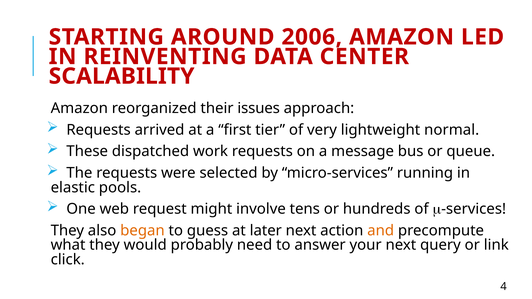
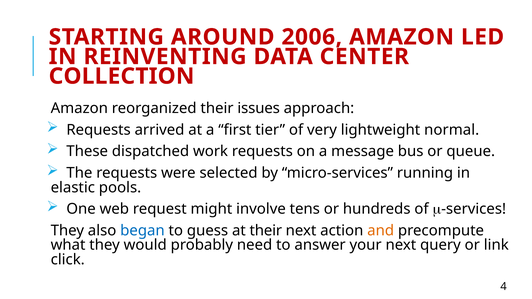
SCALABILITY: SCALABILITY -> COLLECTION
began colour: orange -> blue
at later: later -> their
